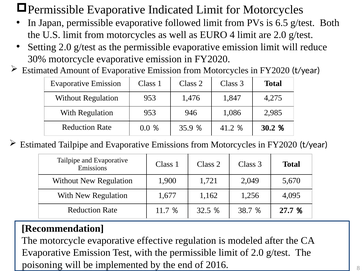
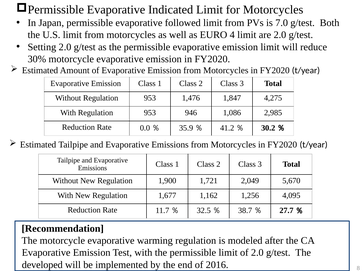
6.5: 6.5 -> 7.0
effective: effective -> warming
poisoning: poisoning -> developed
